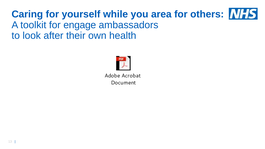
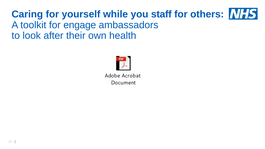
area: area -> staff
